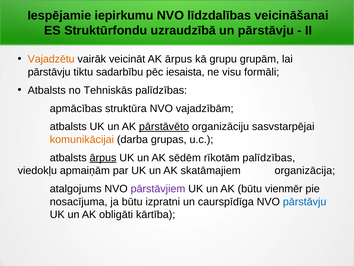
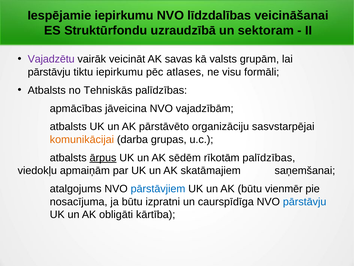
un pārstāvju: pārstāvju -> sektoram
Vajadzētu colour: orange -> purple
AK ārpus: ārpus -> savas
grupu: grupu -> valsts
tiktu sadarbību: sadarbību -> iepirkumu
iesaista: iesaista -> atlases
struktūra: struktūra -> jāveicina
pārstāvēto underline: present -> none
organizācija: organizācija -> saņemšanai
pārstāvjiem colour: purple -> blue
